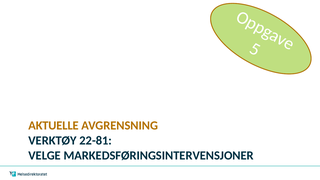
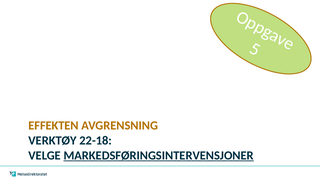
AKTUELLE: AKTUELLE -> EFFEKTEN
22-81: 22-81 -> 22-18
MARKEDSFØRINGSINTERVENSJONER underline: none -> present
